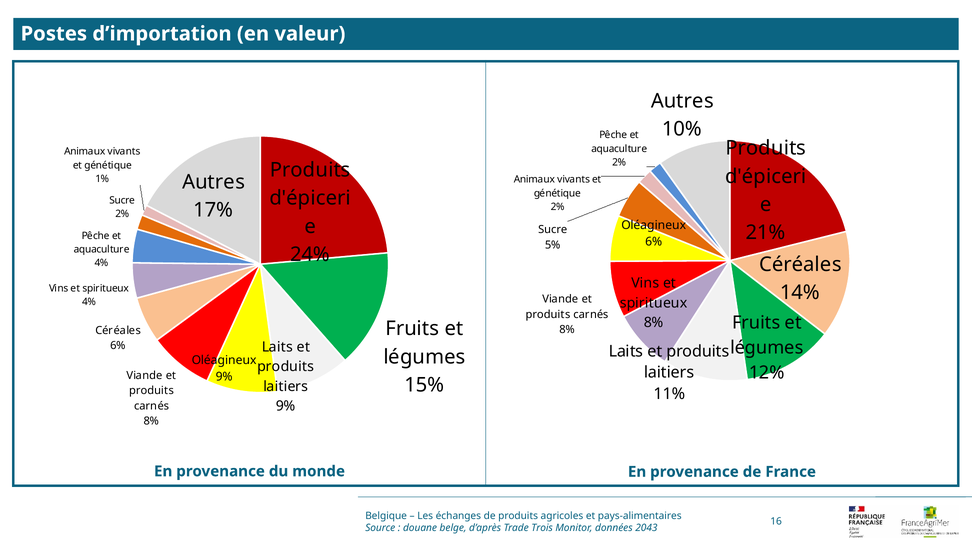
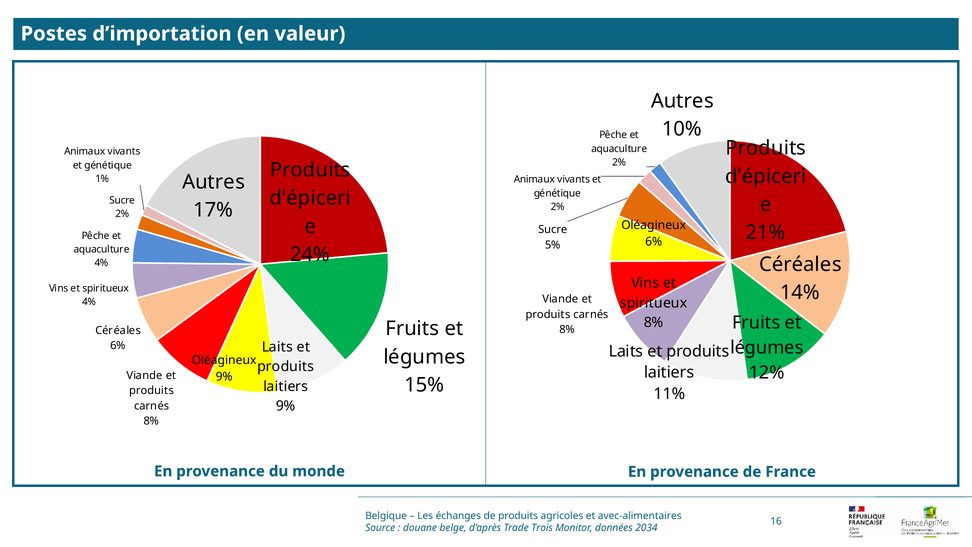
pays-alimentaires: pays-alimentaires -> avec-alimentaires
2043: 2043 -> 2034
